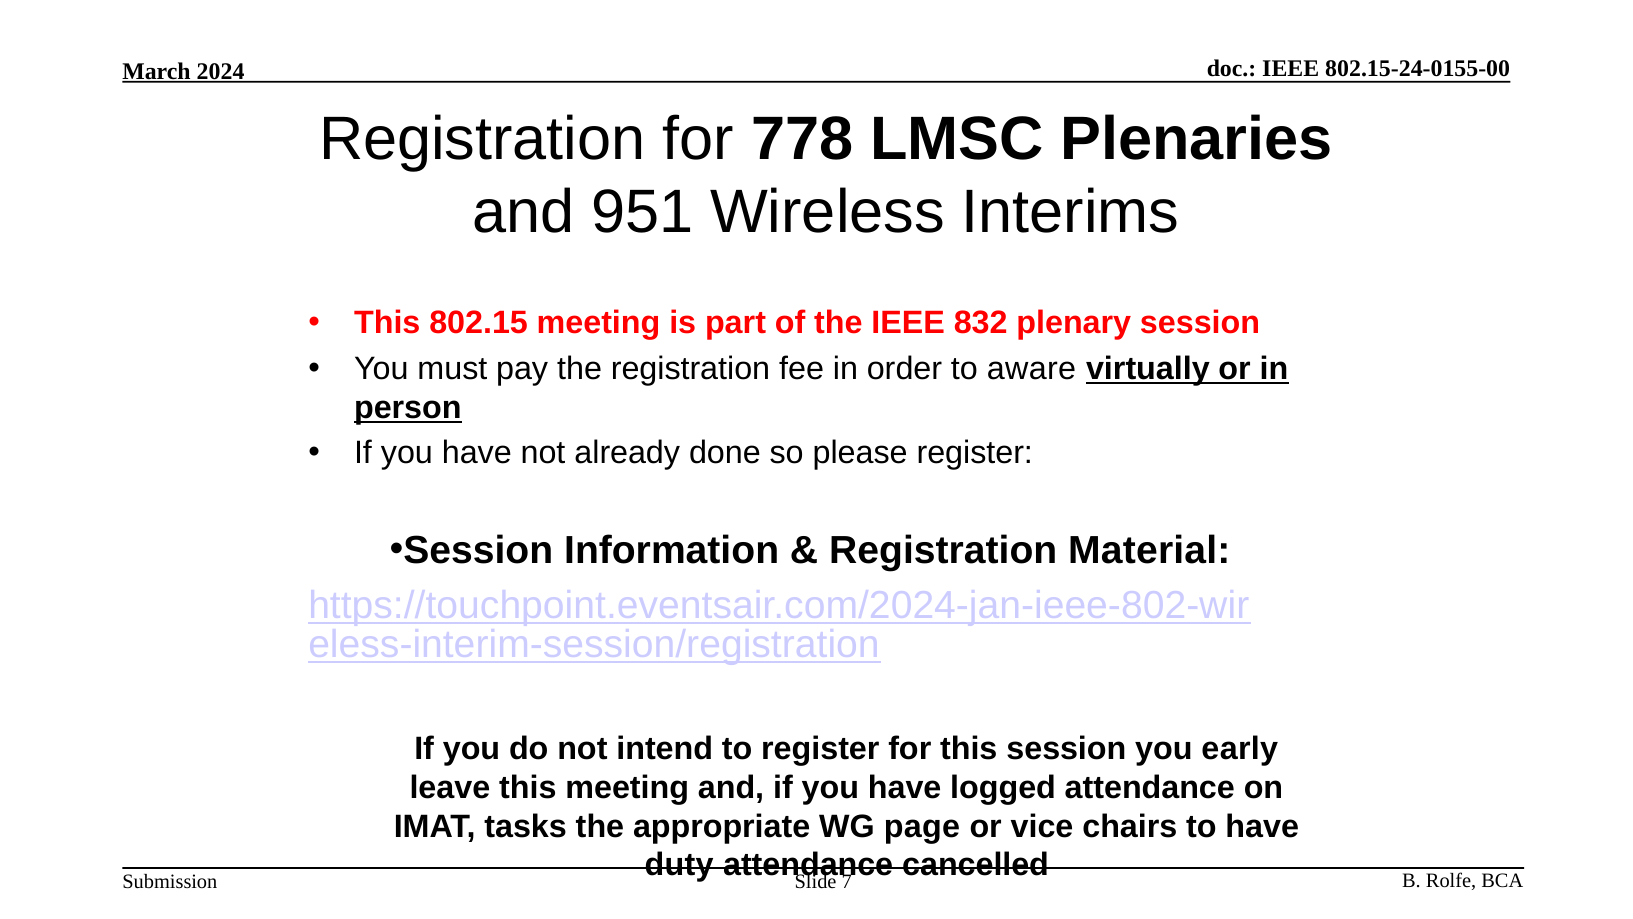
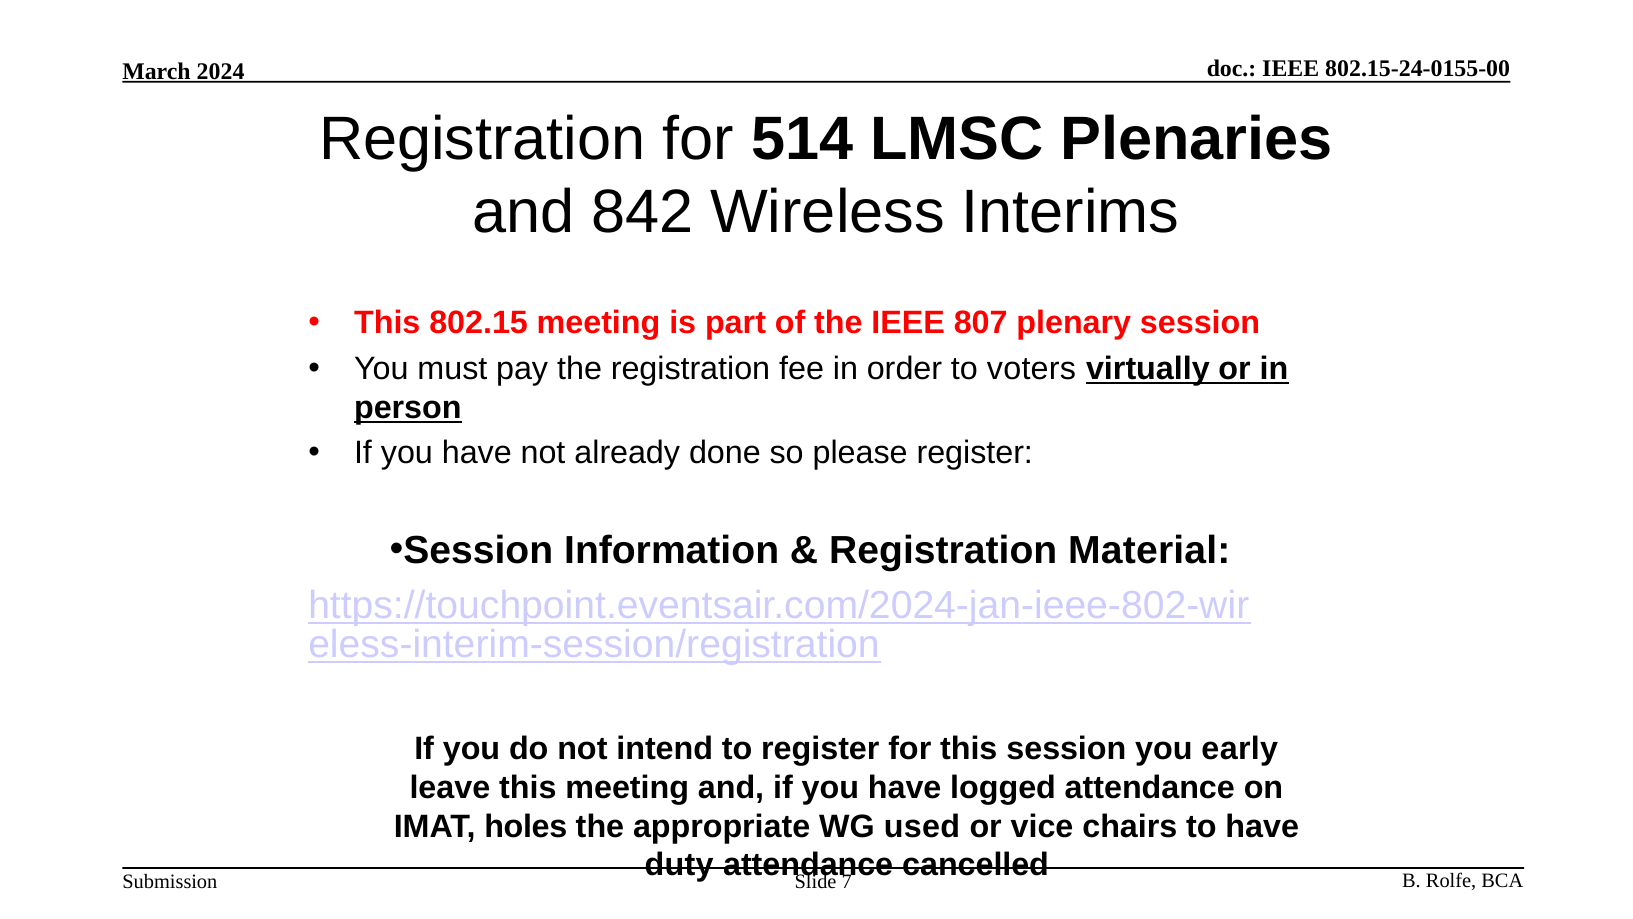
778: 778 -> 514
951: 951 -> 842
832: 832 -> 807
aware: aware -> voters
tasks: tasks -> holes
page: page -> used
